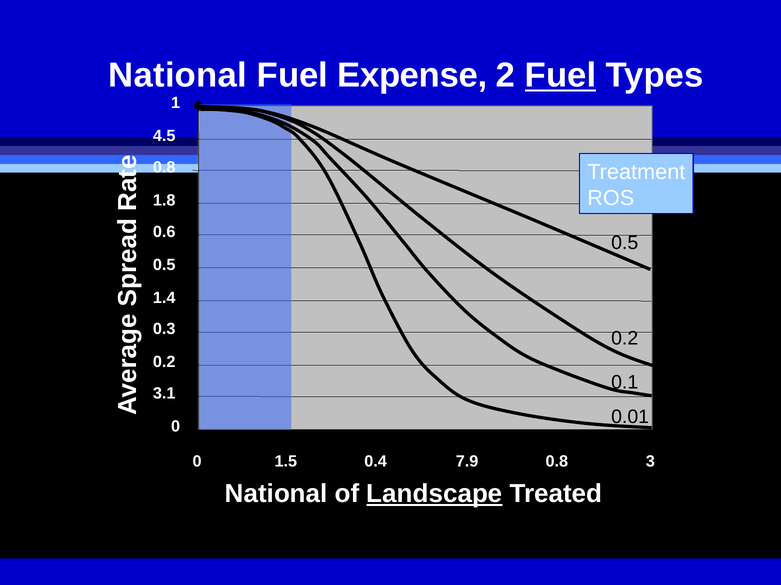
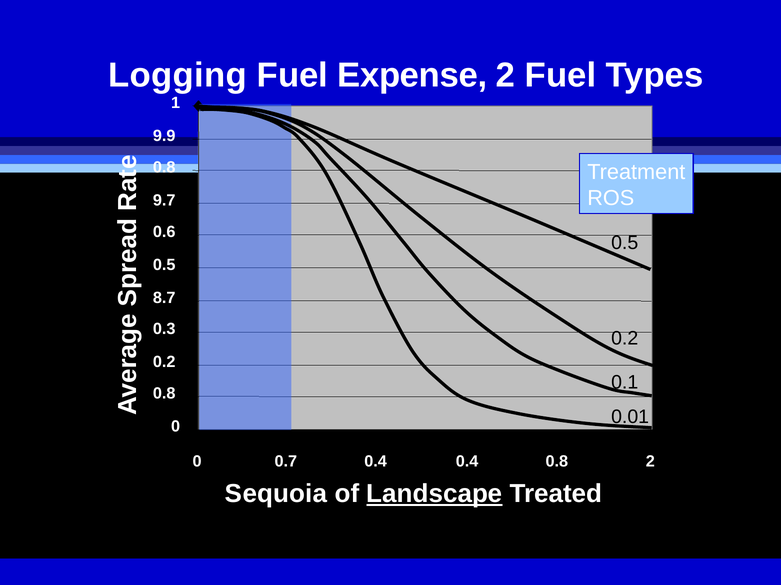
National at (178, 76): National -> Logging
Fuel at (561, 76) underline: present -> none
4.5: 4.5 -> 9.9
1.8: 1.8 -> 9.7
1.4: 1.4 -> 8.7
3.1 at (164, 394): 3.1 -> 0.8
1.5: 1.5 -> 0.7
0.4 7.9: 7.9 -> 0.4
0.8 3: 3 -> 2
National at (276, 494): National -> Sequoia
